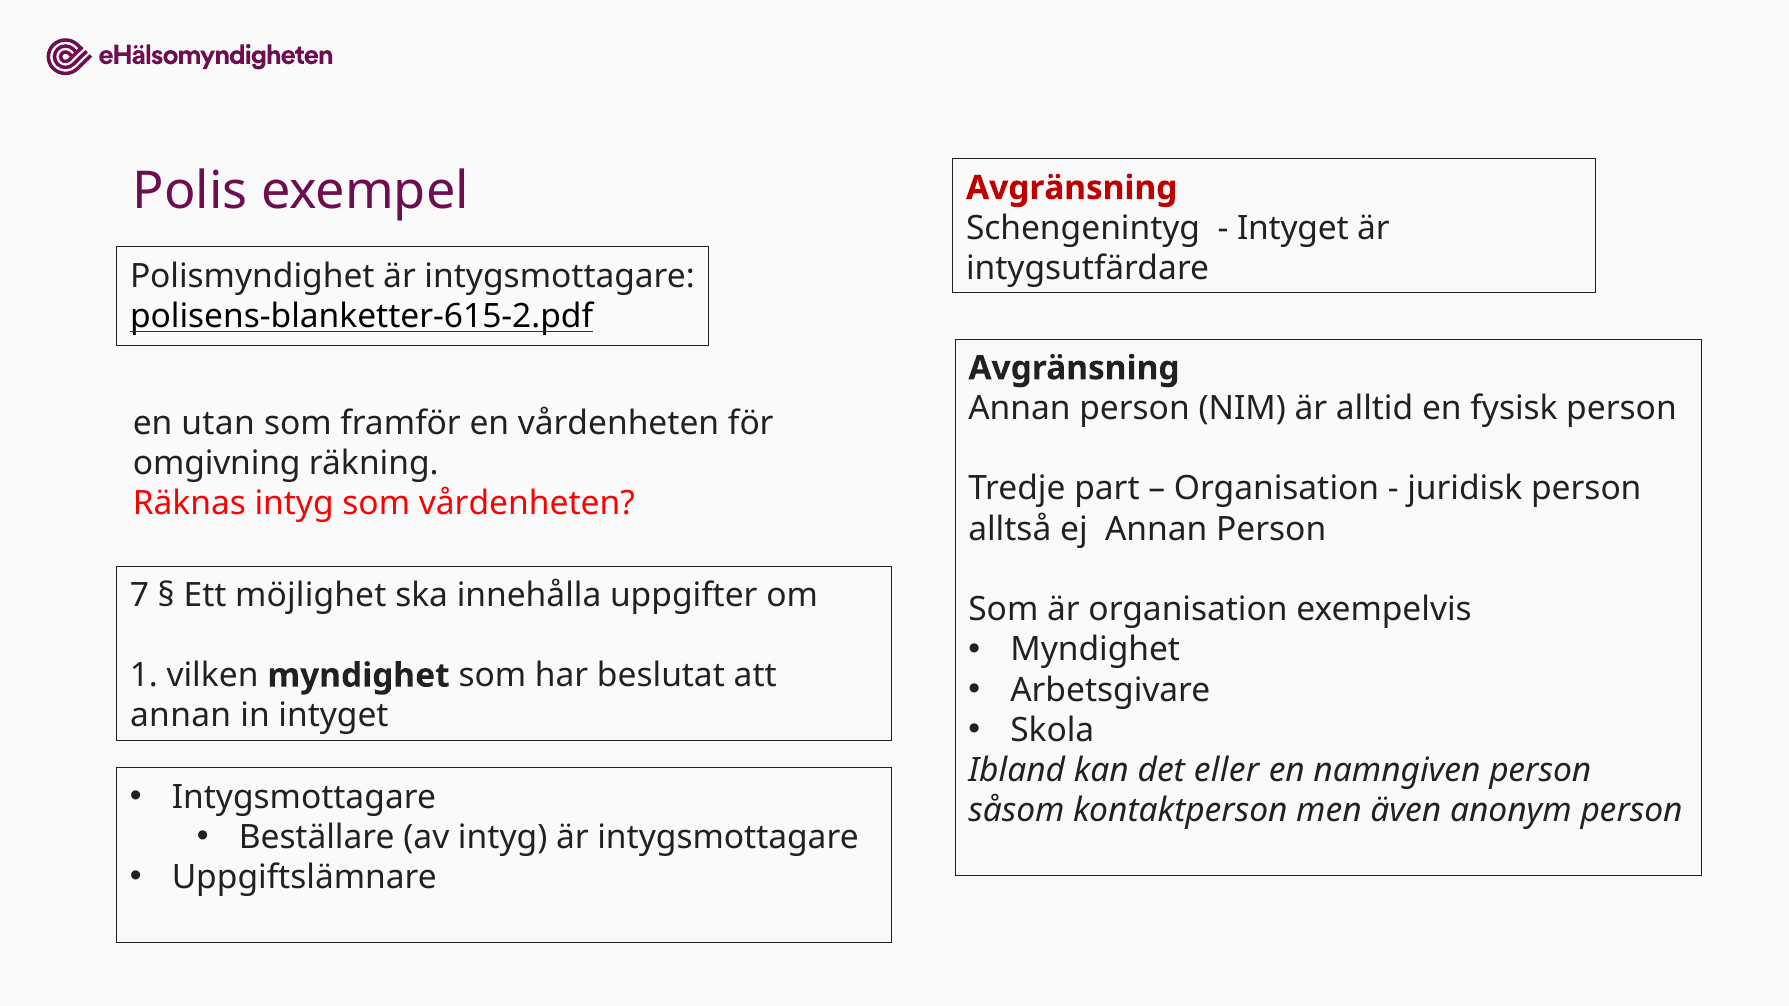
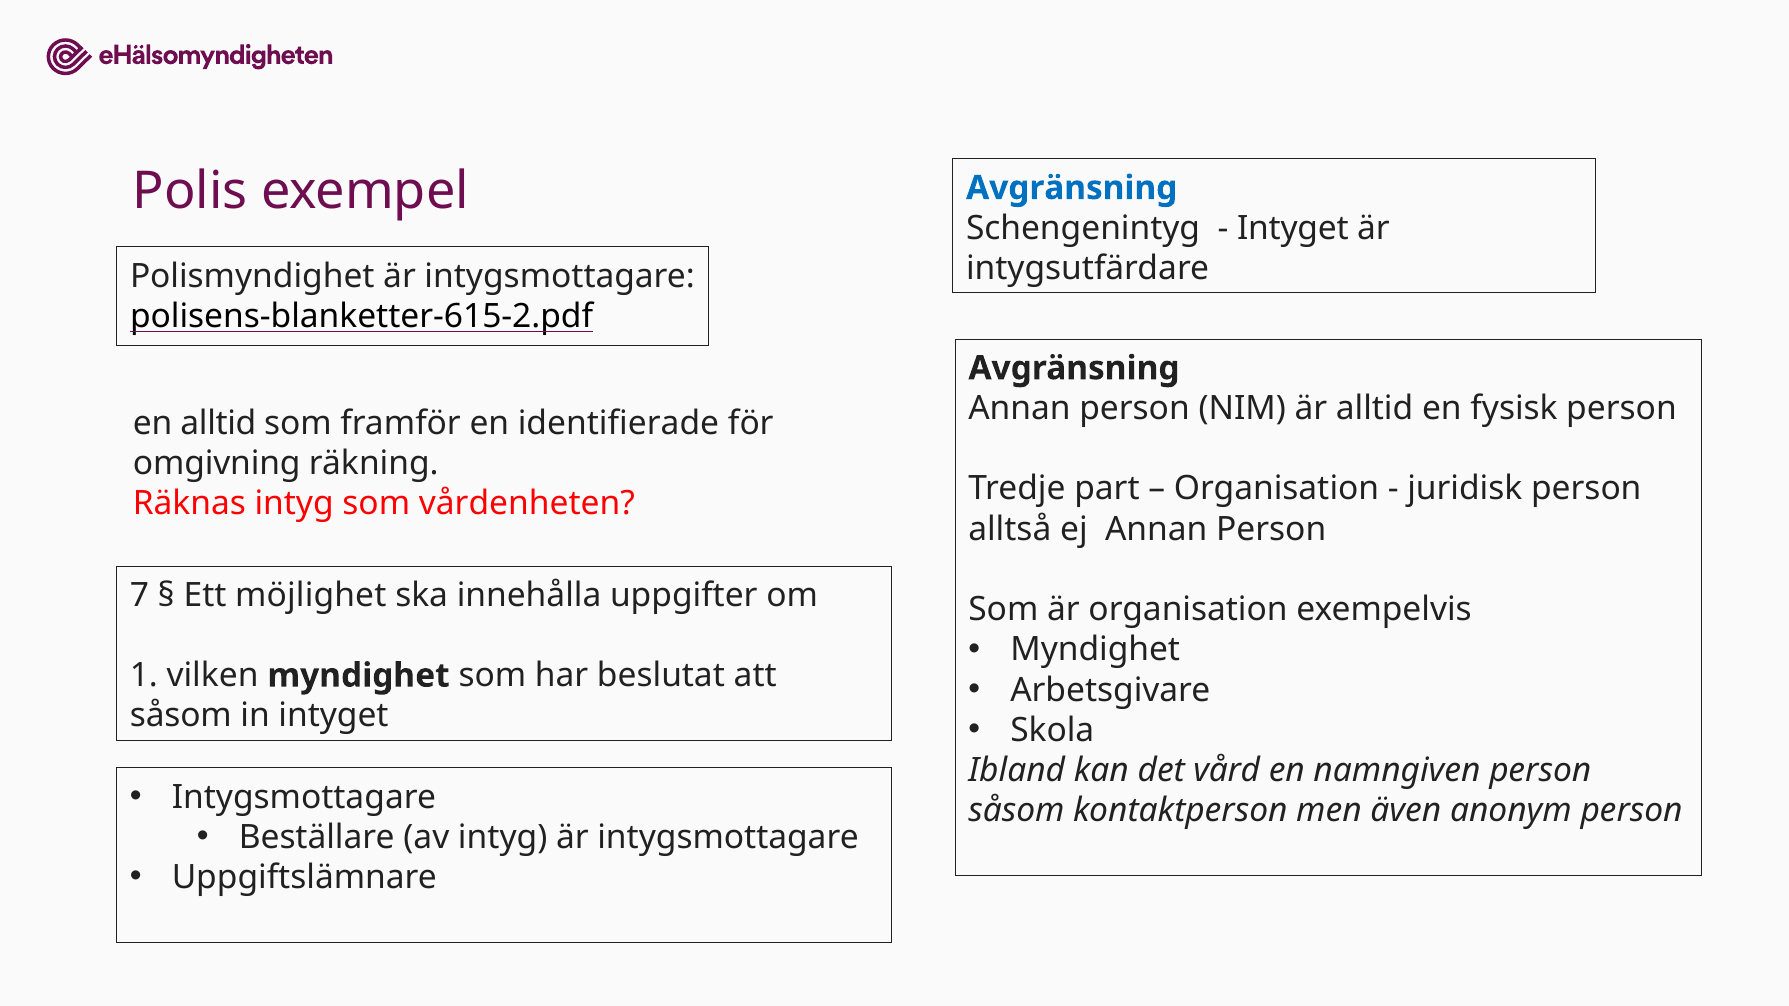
Avgränsning at (1072, 188) colour: red -> blue
en utan: utan -> alltid
en vårdenheten: vårdenheten -> identifierade
annan at (181, 716): annan -> såsom
eller: eller -> vård
